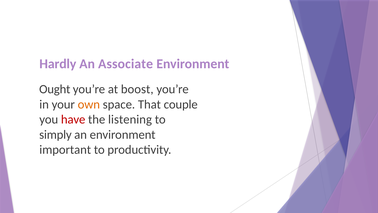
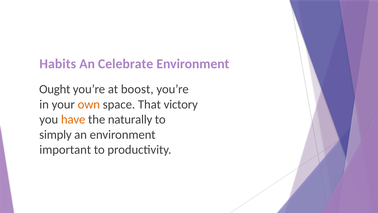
Hardly: Hardly -> Habits
Associate: Associate -> Celebrate
couple: couple -> victory
have colour: red -> orange
listening: listening -> naturally
